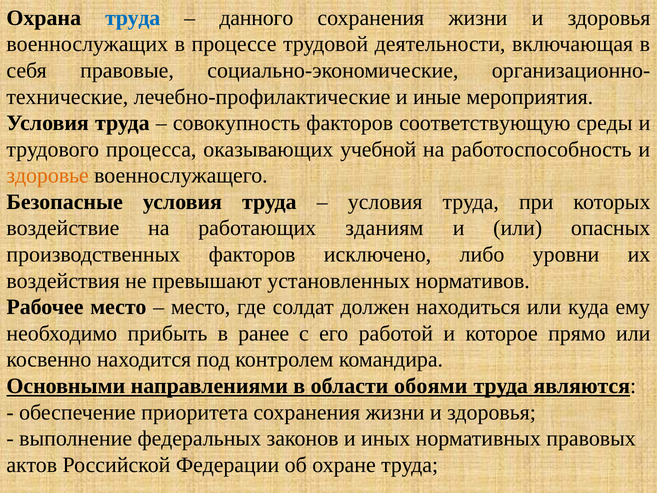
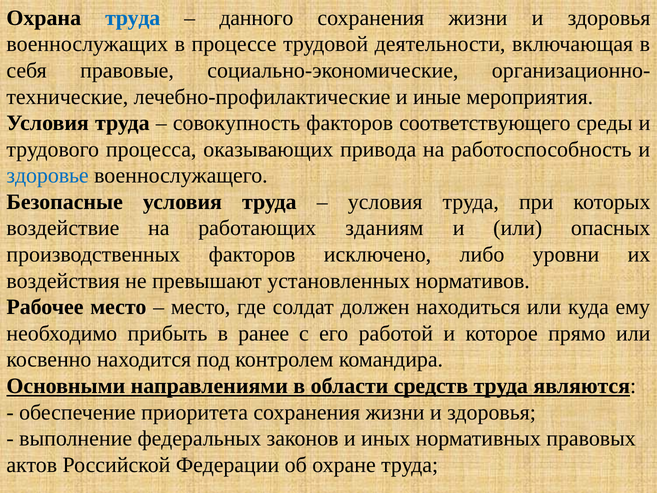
соответствующую: соответствующую -> соответствующего
учебной: учебной -> привода
здоровье colour: orange -> blue
обоями: обоями -> средств
